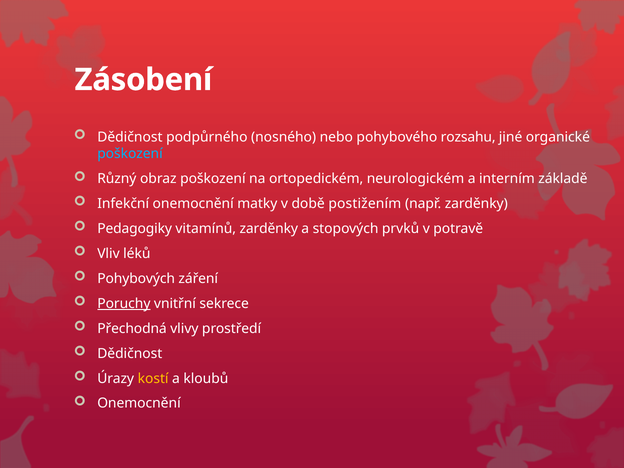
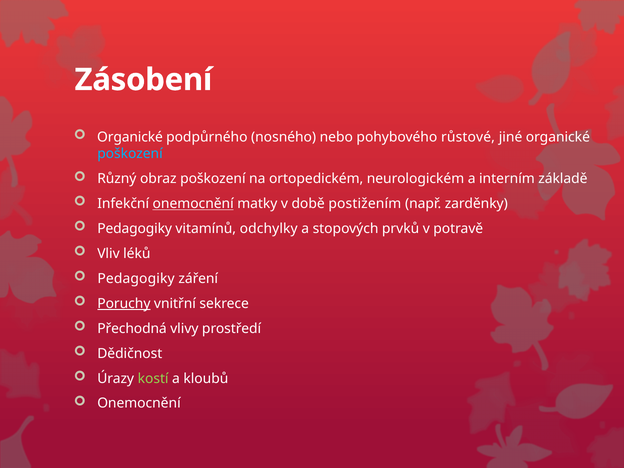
Dědičnost at (130, 137): Dědičnost -> Organické
rozsahu: rozsahu -> růstové
onemocnění at (193, 204) underline: none -> present
vitamínů zarděnky: zarděnky -> odchylky
Pohybových at (136, 279): Pohybových -> Pedagogiky
kostí colour: yellow -> light green
